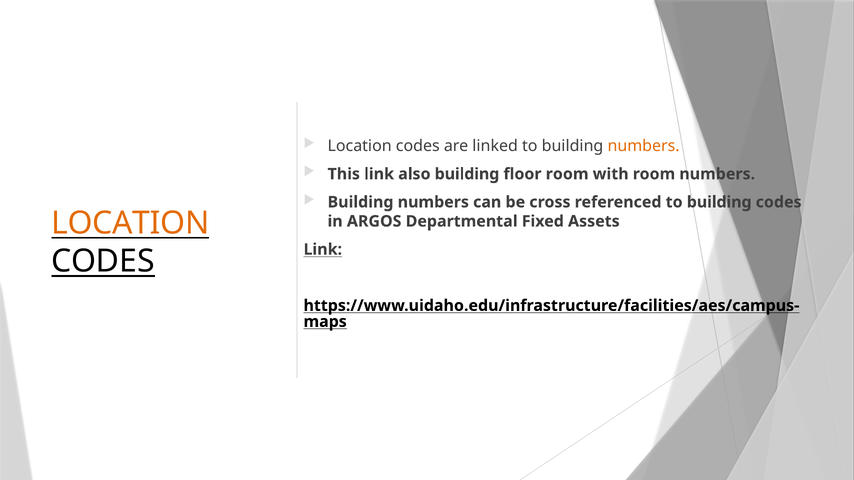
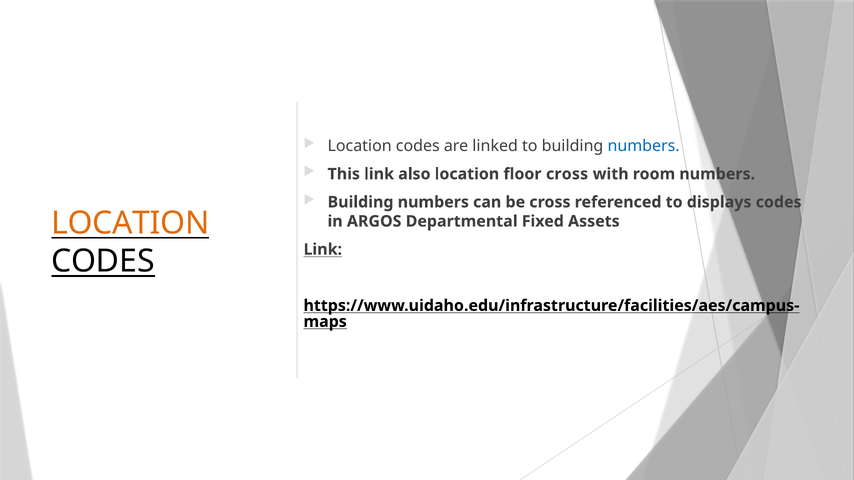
numbers at (644, 146) colour: orange -> blue
also building: building -> location
floor room: room -> cross
referenced to building: building -> displays
